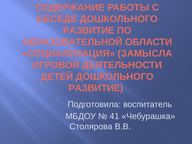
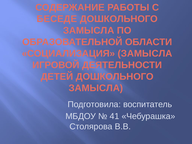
РАЗВИТИЕ at (89, 30): РАЗВИТИЕ -> ЗАМЫСЛА
РАЗВИТИЕ at (96, 88): РАЗВИТИЕ -> ЗАМЫСЛА
